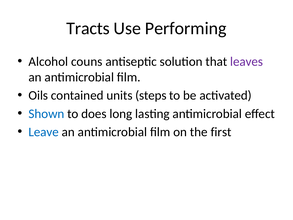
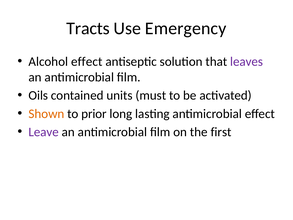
Performing: Performing -> Emergency
Alcohol couns: couns -> effect
steps: steps -> must
Shown colour: blue -> orange
does: does -> prior
Leave colour: blue -> purple
